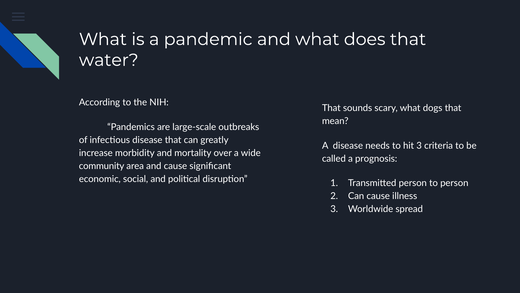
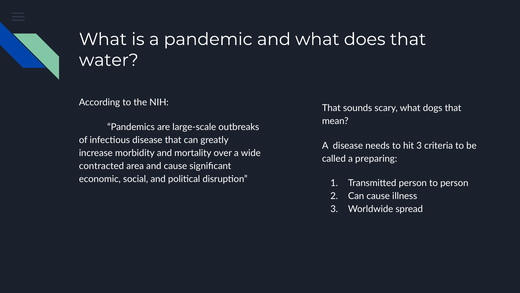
prognosis: prognosis -> preparing
community: community -> contracted
